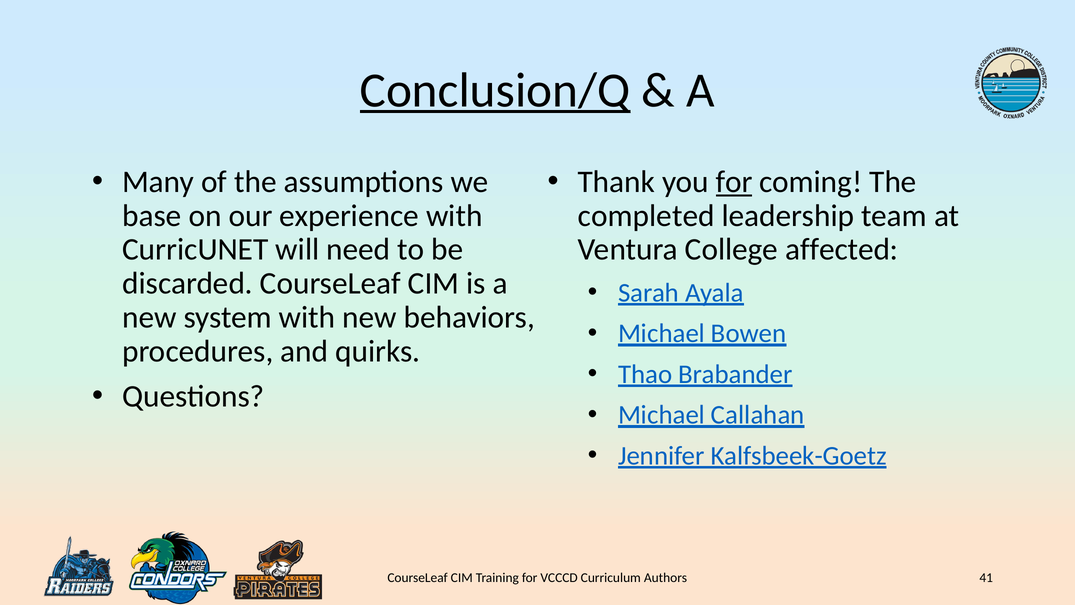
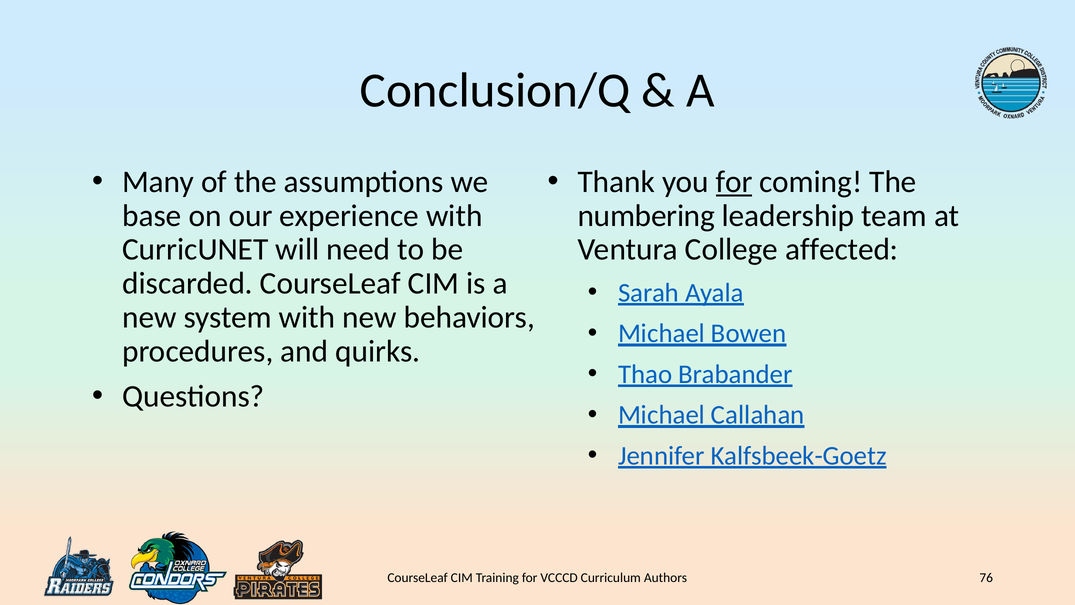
Conclusion/Q underline: present -> none
completed: completed -> numbering
41: 41 -> 76
